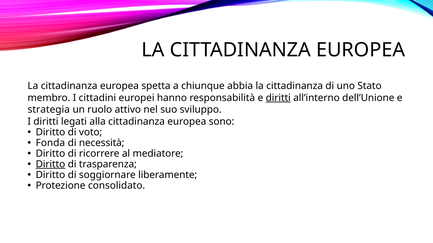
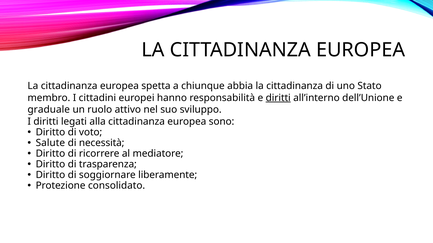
strategia: strategia -> graduale
Fonda: Fonda -> Salute
Diritto at (50, 165) underline: present -> none
